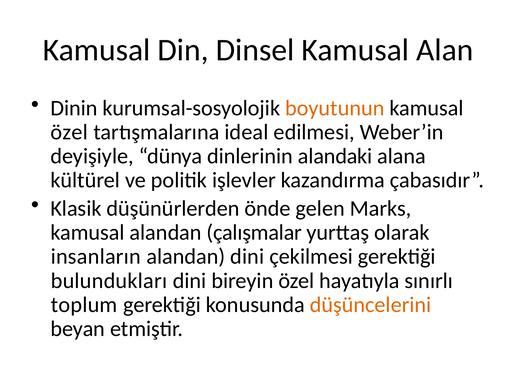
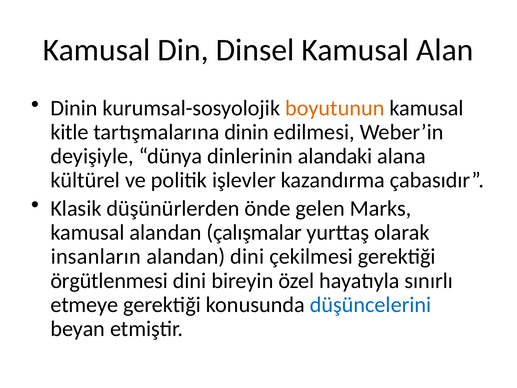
özel at (69, 132): özel -> kitle
tartışmalarına ideal: ideal -> dinin
bulundukları: bulundukları -> örgütlenmesi
toplum: toplum -> etmeye
düşüncelerini colour: orange -> blue
